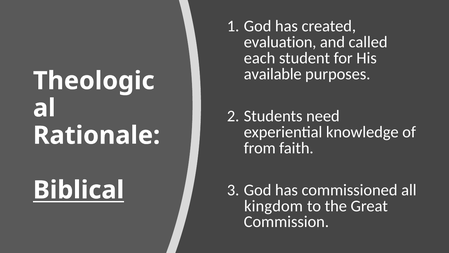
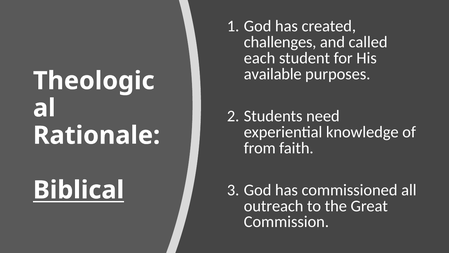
evaluation: evaluation -> challenges
kingdom: kingdom -> outreach
